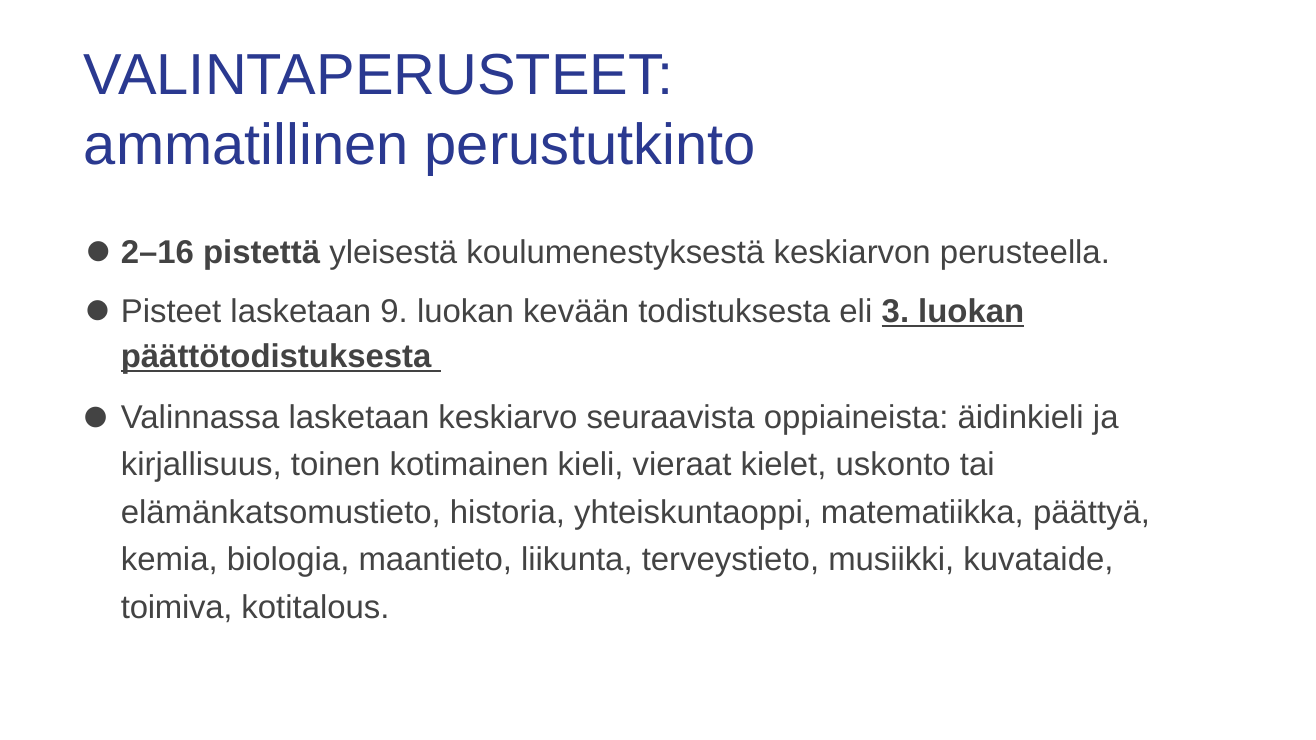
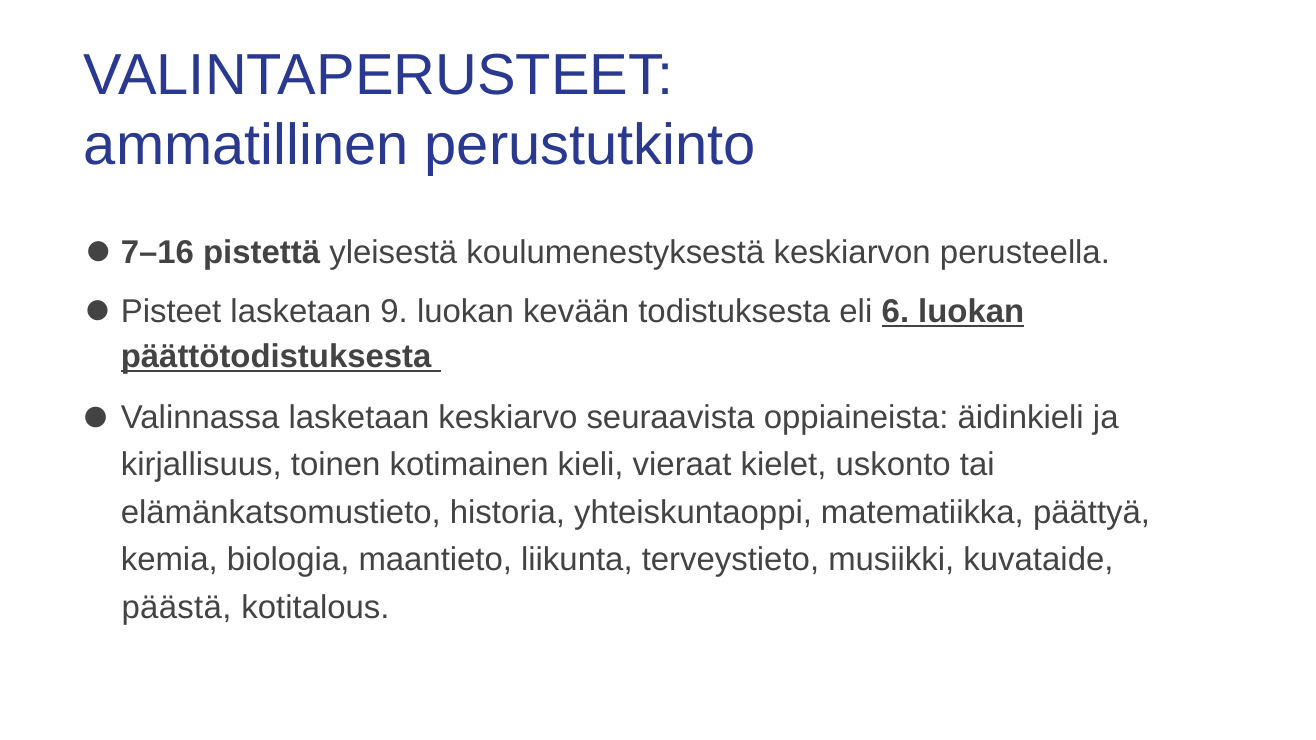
2–16: 2–16 -> 7–16
3: 3 -> 6
toimiva: toimiva -> päästä
